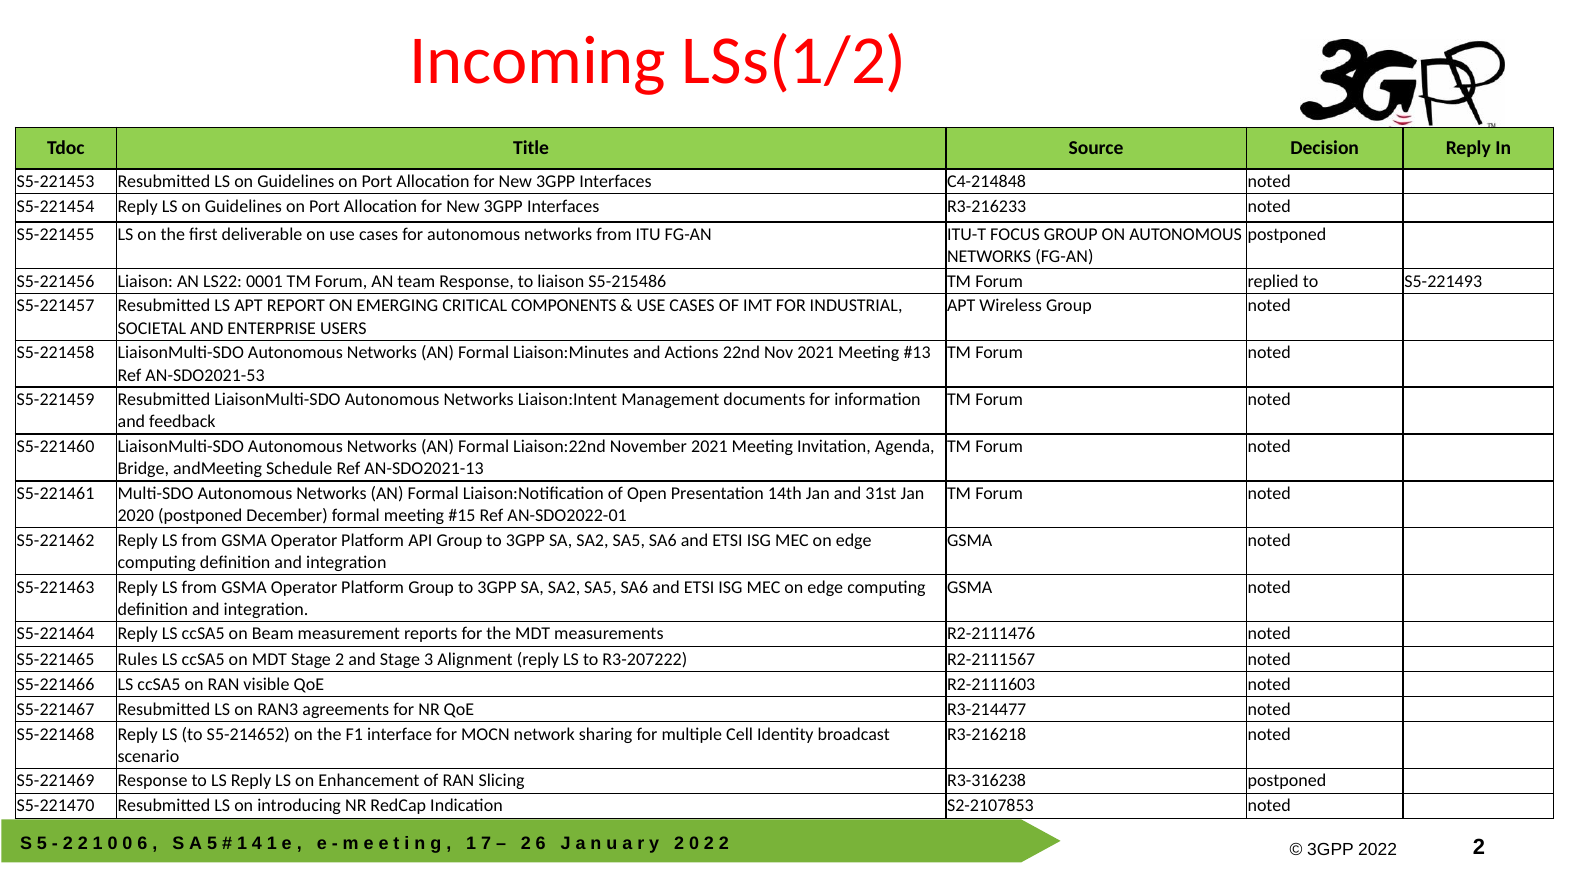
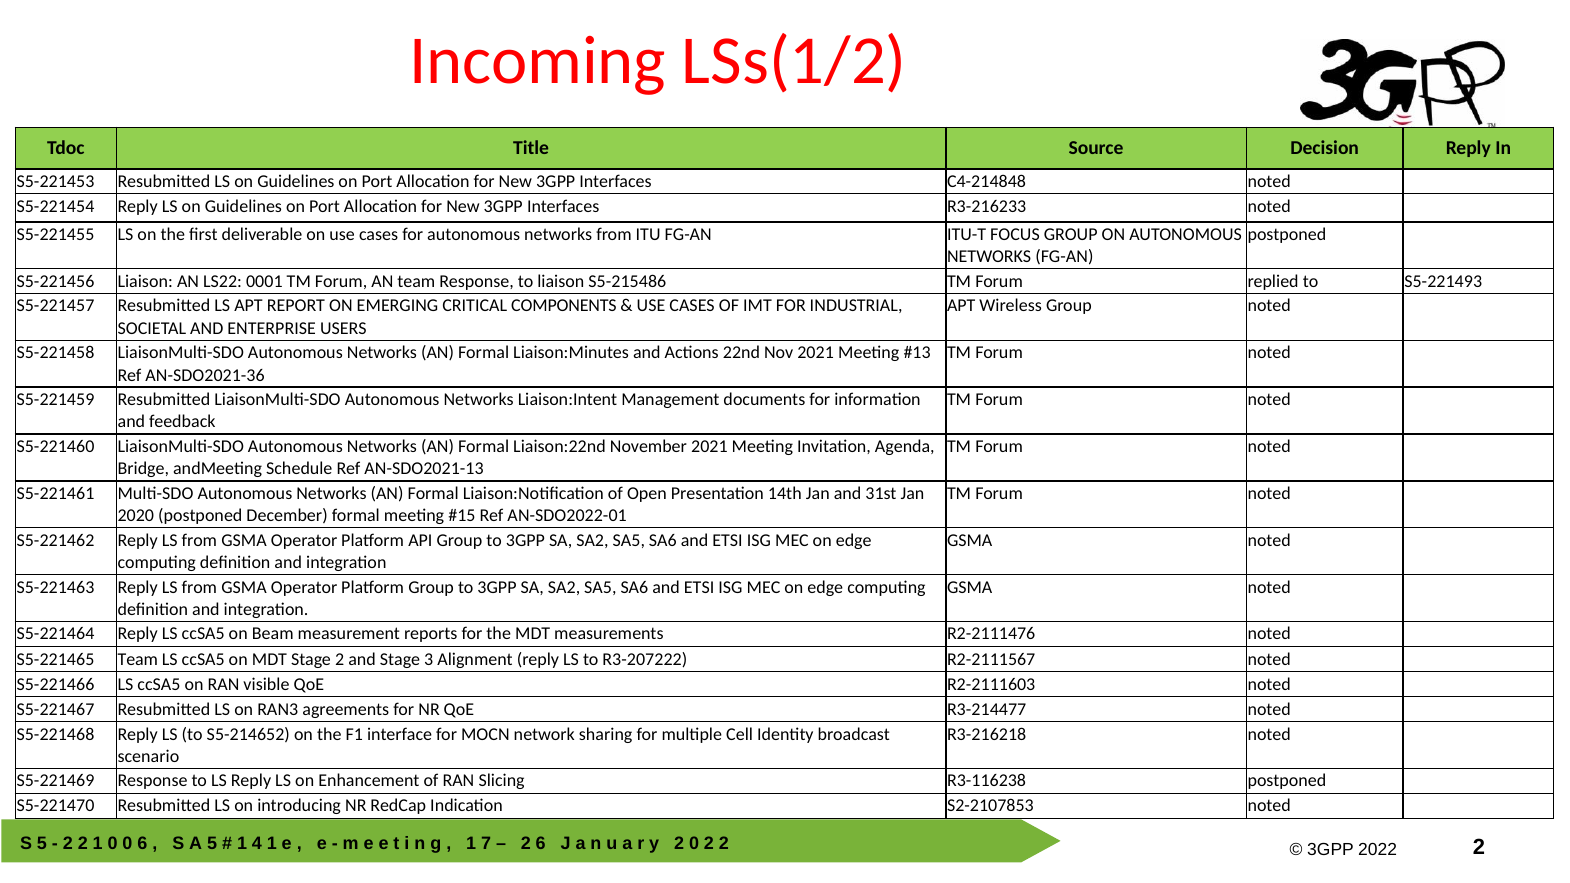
AN-SDO2021-53: AN-SDO2021-53 -> AN-SDO2021-36
S5-221465 Rules: Rules -> Team
R3-316238: R3-316238 -> R3-116238
